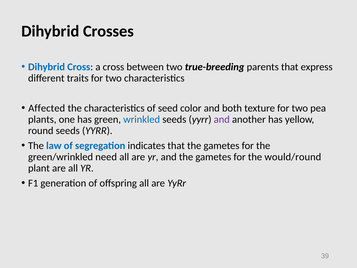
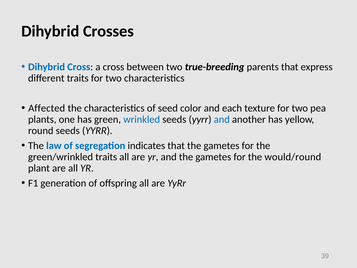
both: both -> each
and at (222, 119) colour: purple -> blue
green/wrinkled need: need -> traits
